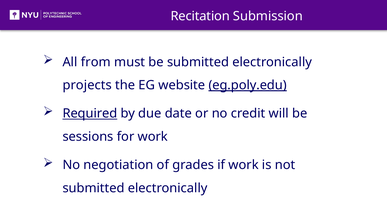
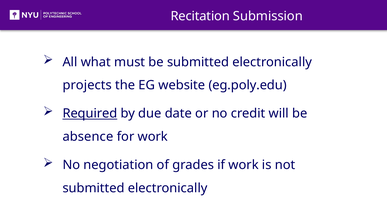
from: from -> what
eg.poly.edu underline: present -> none
sessions: sessions -> absence
